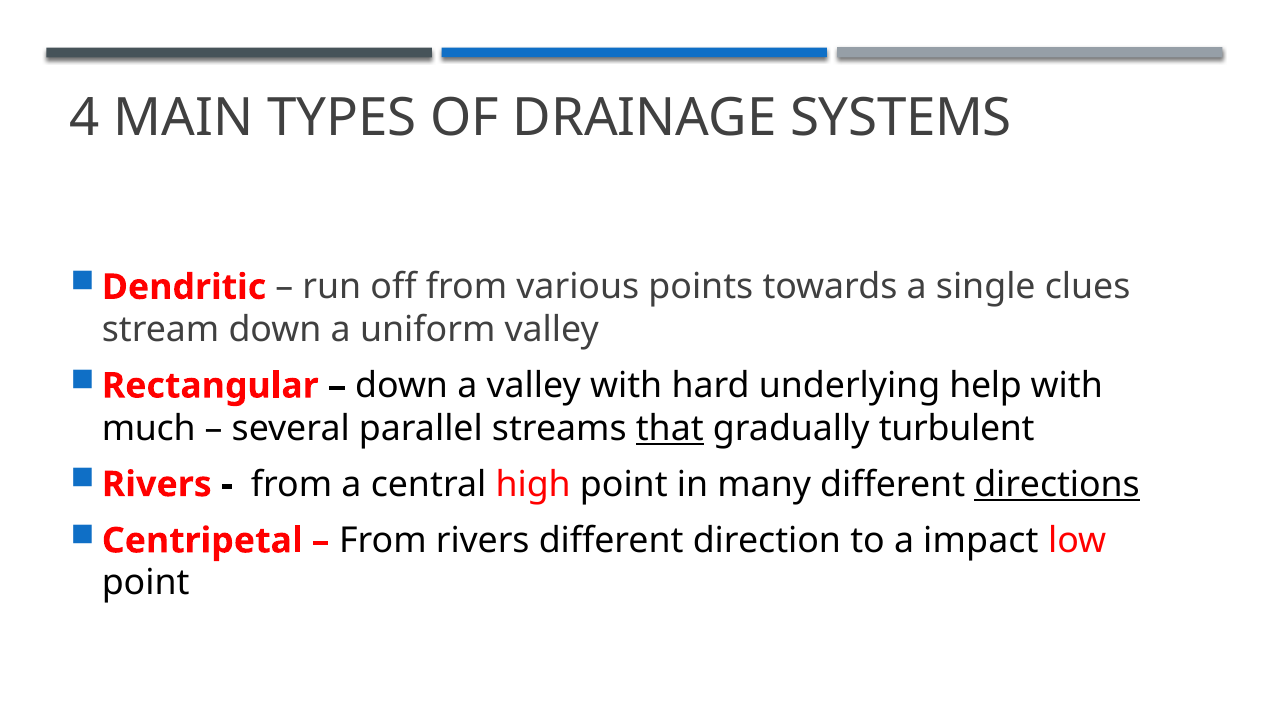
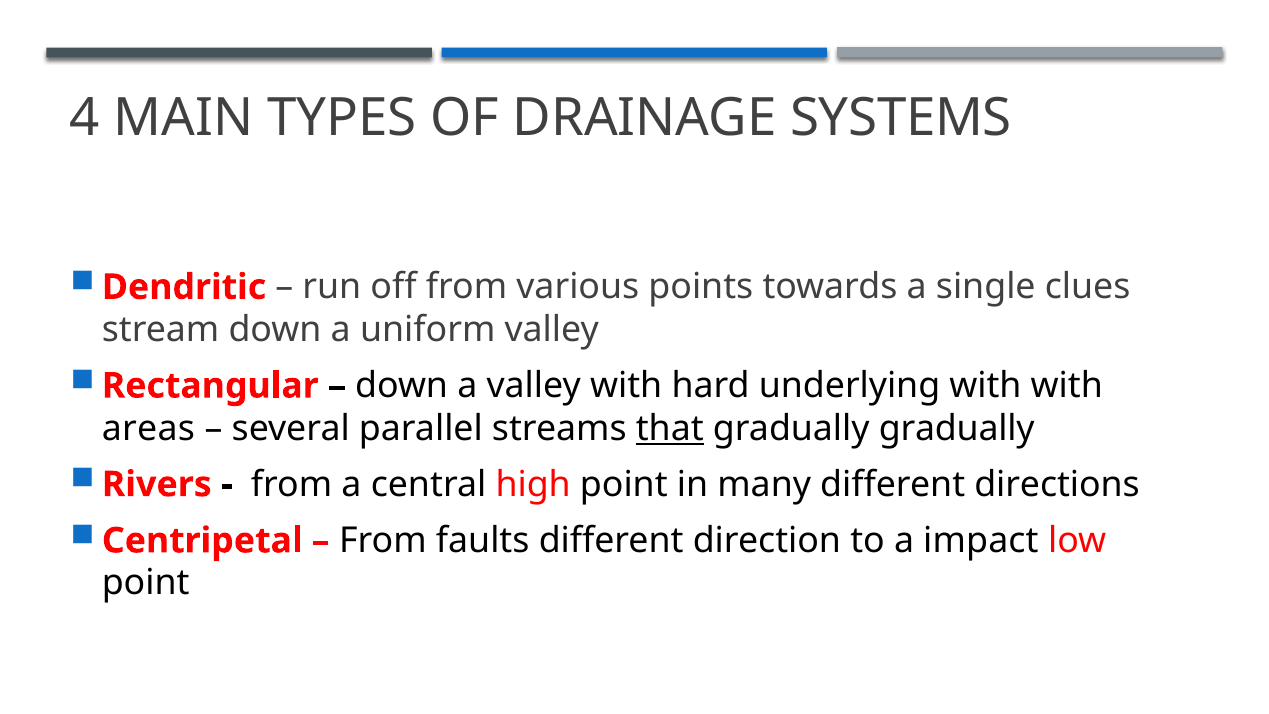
underlying help: help -> with
much: much -> areas
gradually turbulent: turbulent -> gradually
directions underline: present -> none
From rivers: rivers -> faults
